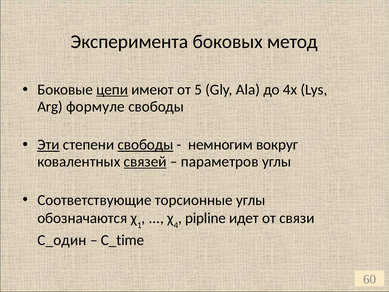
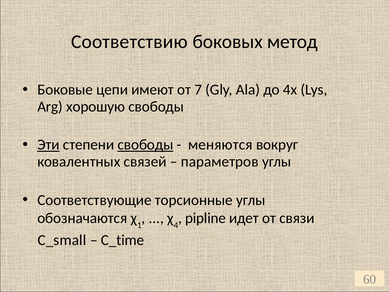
Эксперимента: Эксперимента -> Соответствию
цепи underline: present -> none
5: 5 -> 7
формуле: формуле -> хорошую
немногим: немногим -> меняются
связей underline: present -> none
C_один: C_один -> C_small
